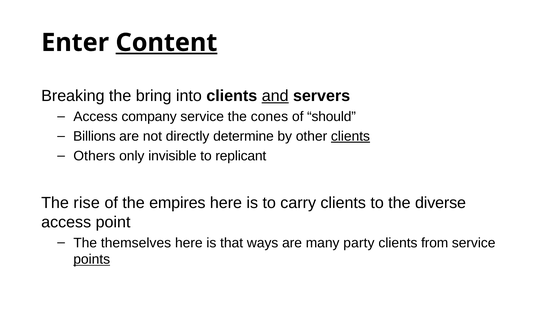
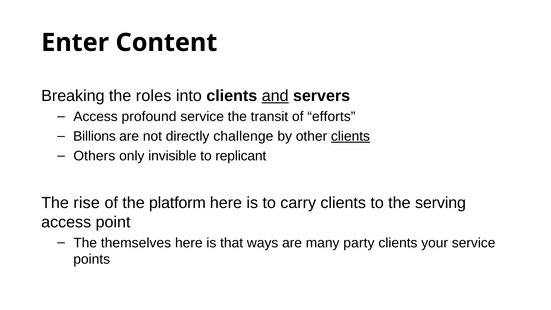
Content underline: present -> none
bring: bring -> roles
company: company -> profound
cones: cones -> transit
should: should -> efforts
determine: determine -> challenge
empires: empires -> platform
diverse: diverse -> serving
from: from -> your
points underline: present -> none
